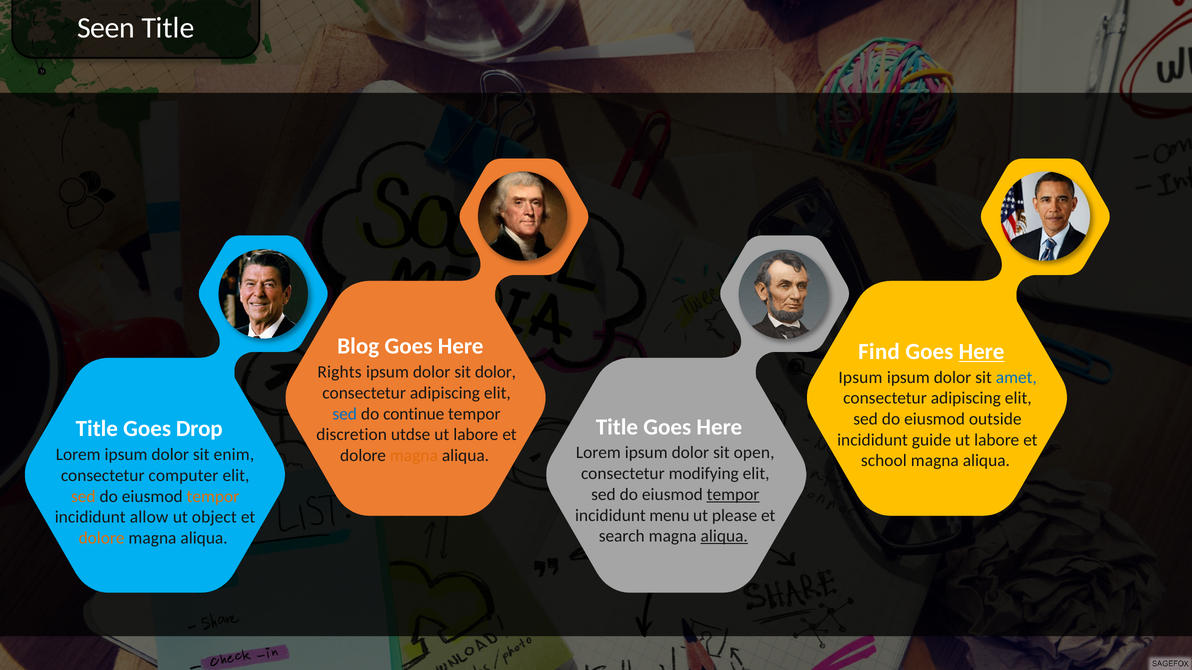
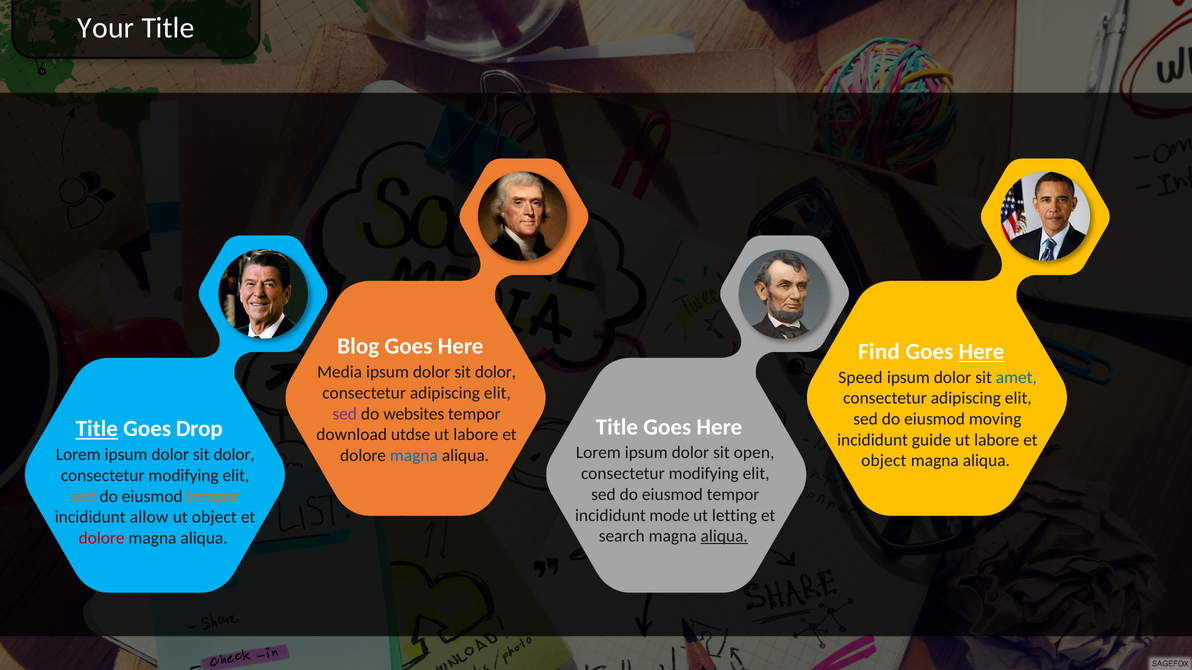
Seen: Seen -> Your
Rights: Rights -> Media
Ipsum at (860, 378): Ipsum -> Speed
sed at (345, 414) colour: blue -> purple
continue: continue -> websites
outside: outside -> moving
Title at (97, 429) underline: none -> present
discretion: discretion -> download
enim at (234, 455): enim -> dolor
magna at (414, 456) colour: orange -> blue
school at (884, 461): school -> object
computer at (183, 476): computer -> modifying
tempor at (733, 495) underline: present -> none
menu: menu -> mode
please: please -> letting
dolore at (102, 538) colour: orange -> red
